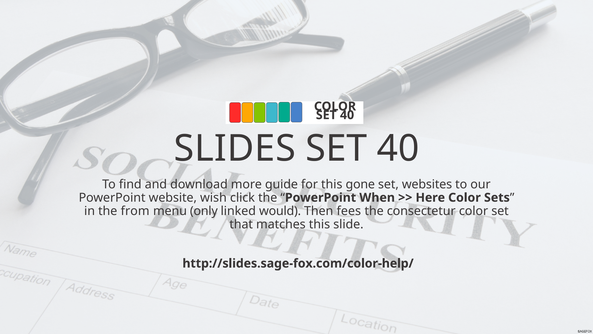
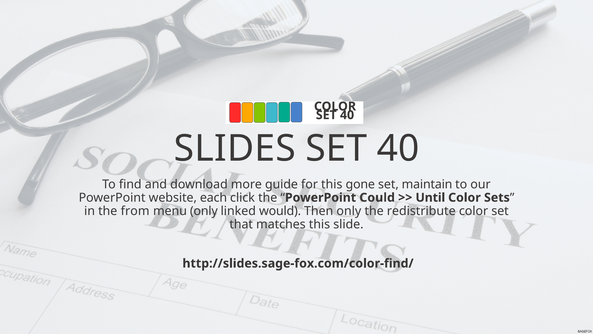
websites: websites -> maintain
wish: wish -> each
When: When -> Could
Here: Here -> Until
Then fees: fees -> only
consectetur: consectetur -> redistribute
http://slides.sage-fox.com/color-help/: http://slides.sage-fox.com/color-help/ -> http://slides.sage-fox.com/color-find/
